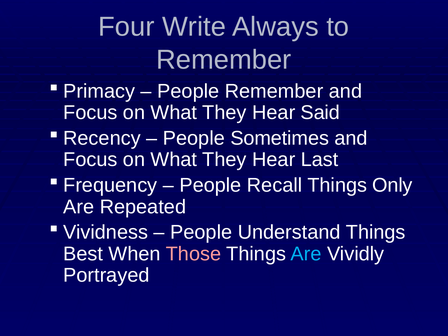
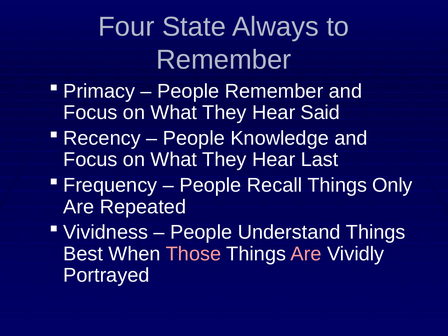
Write: Write -> State
Sometimes: Sometimes -> Knowledge
Are at (306, 254) colour: light blue -> pink
